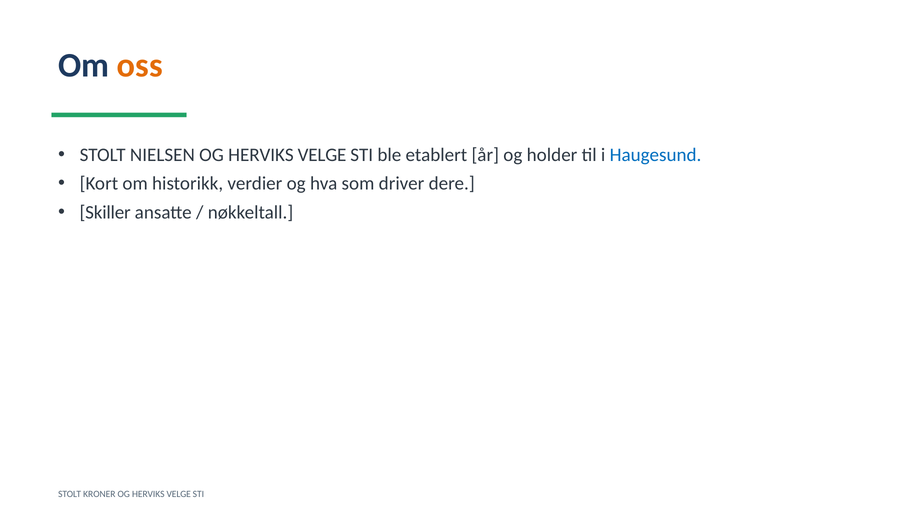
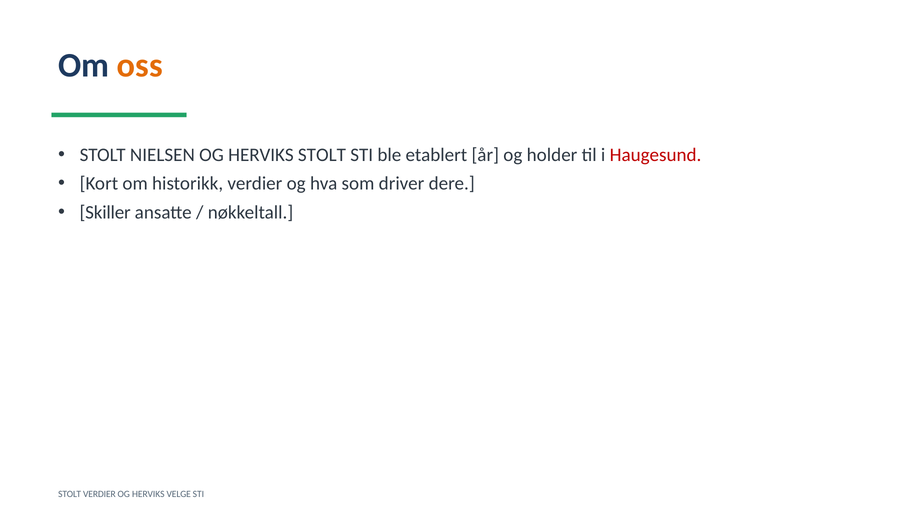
NIELSEN OG HERVIKS VELGE: VELGE -> STOLT
Haugesund colour: blue -> red
STOLT KRONER: KRONER -> VERDIER
